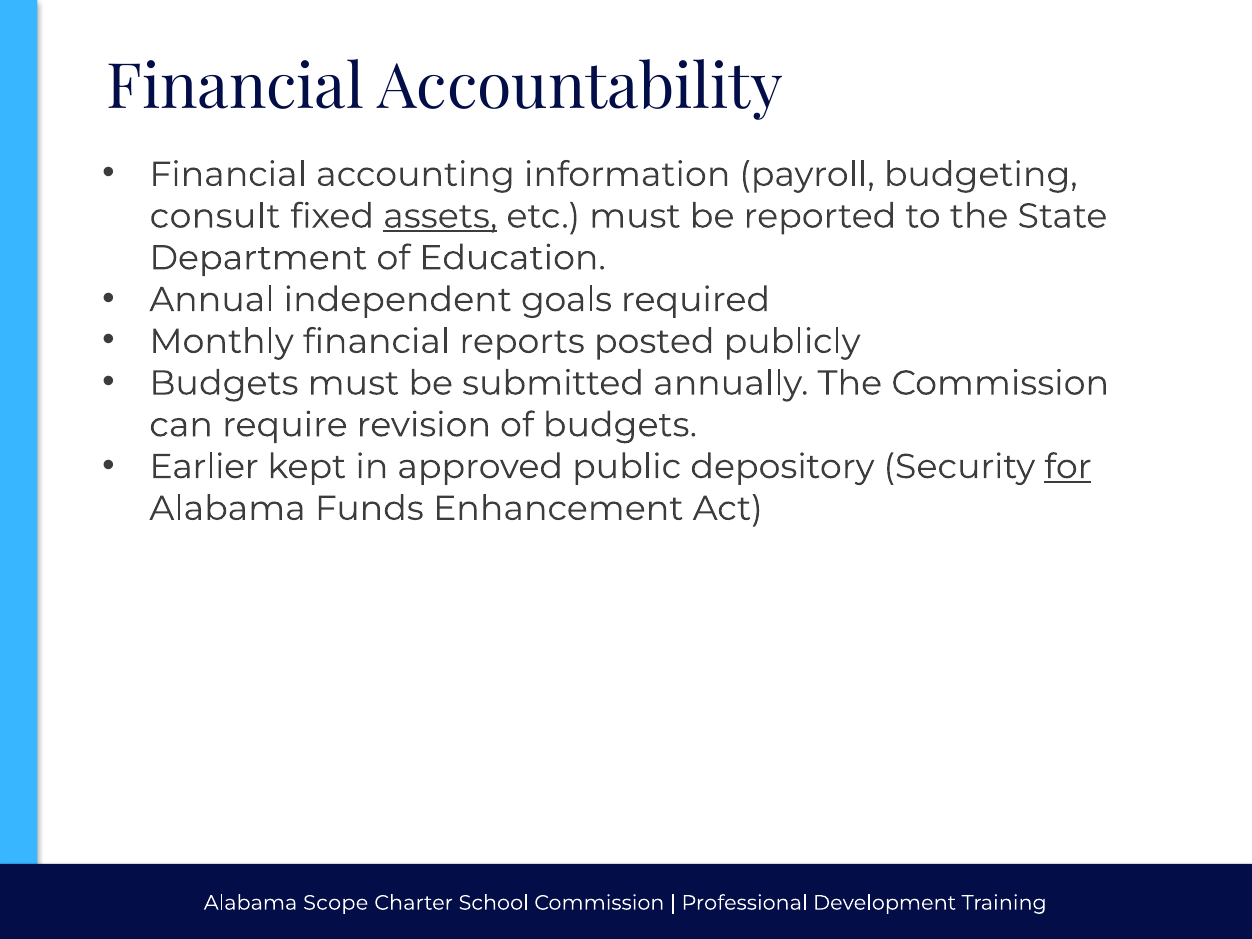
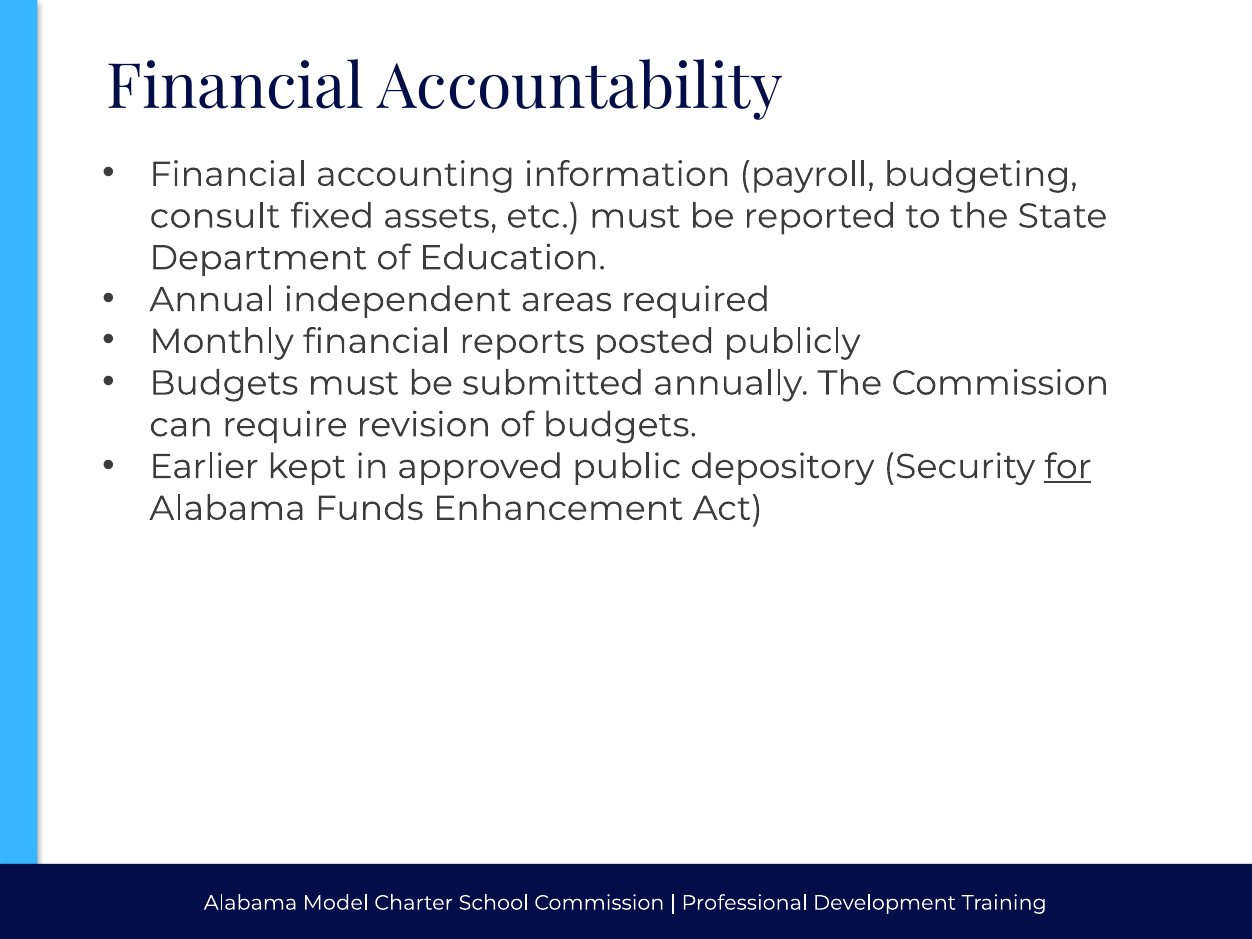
assets underline: present -> none
goals: goals -> areas
Scope: Scope -> Model
